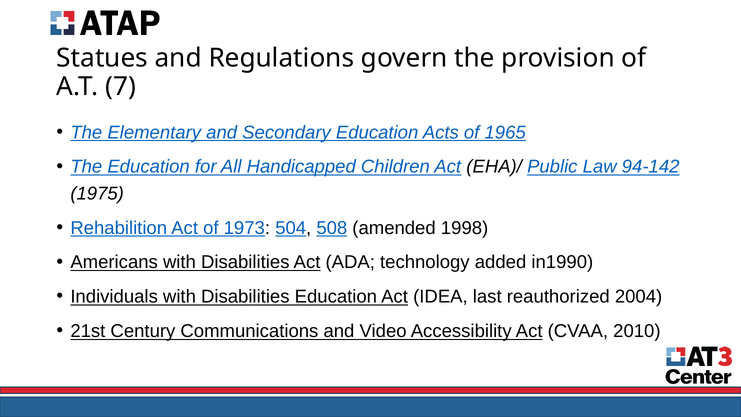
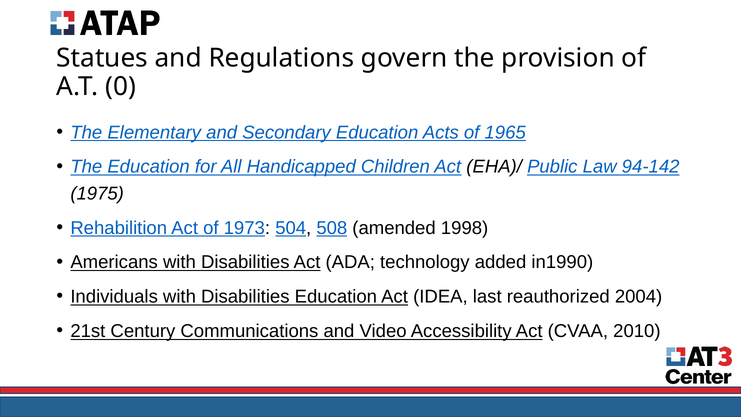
7: 7 -> 0
